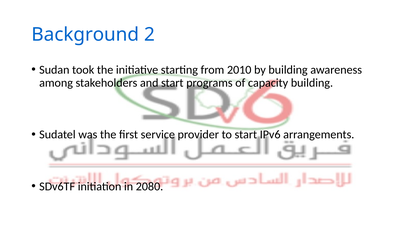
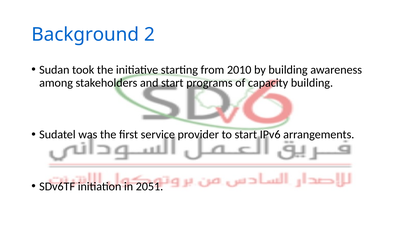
2080: 2080 -> 2051
